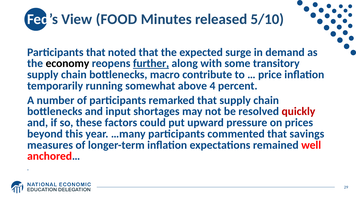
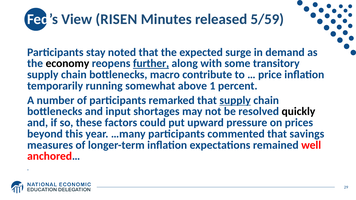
FOOD: FOOD -> RISEN
5/10: 5/10 -> 5/59
Participants that: that -> stay
4: 4 -> 1
supply at (235, 100) underline: none -> present
quickly colour: red -> black
